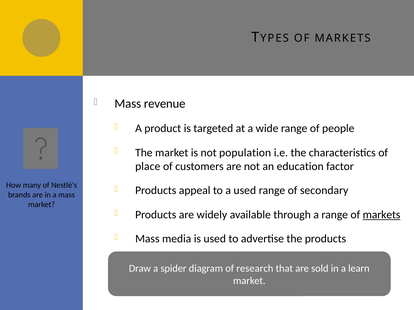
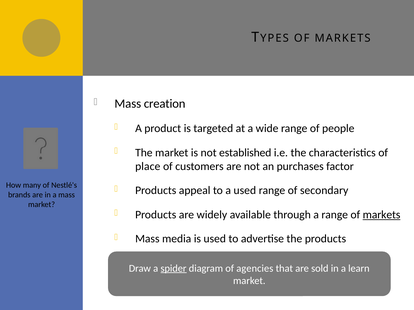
revenue: revenue -> creation
population: population -> established
education: education -> purchases
spider underline: none -> present
research: research -> agencies
